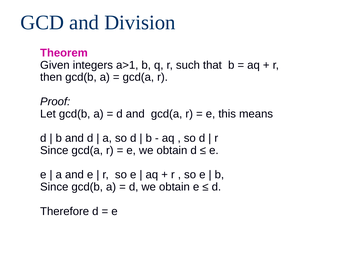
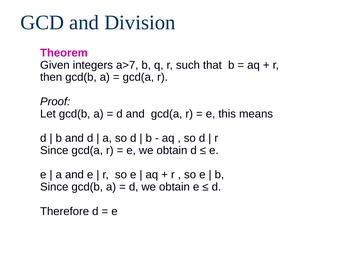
a>1: a>1 -> a>7
